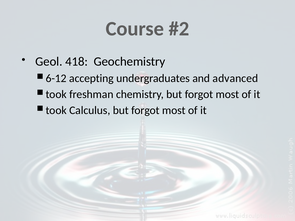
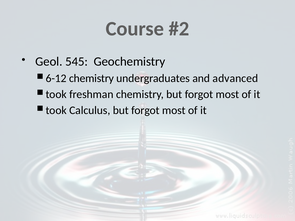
418: 418 -> 545
accepting at (91, 78): accepting -> chemistry
